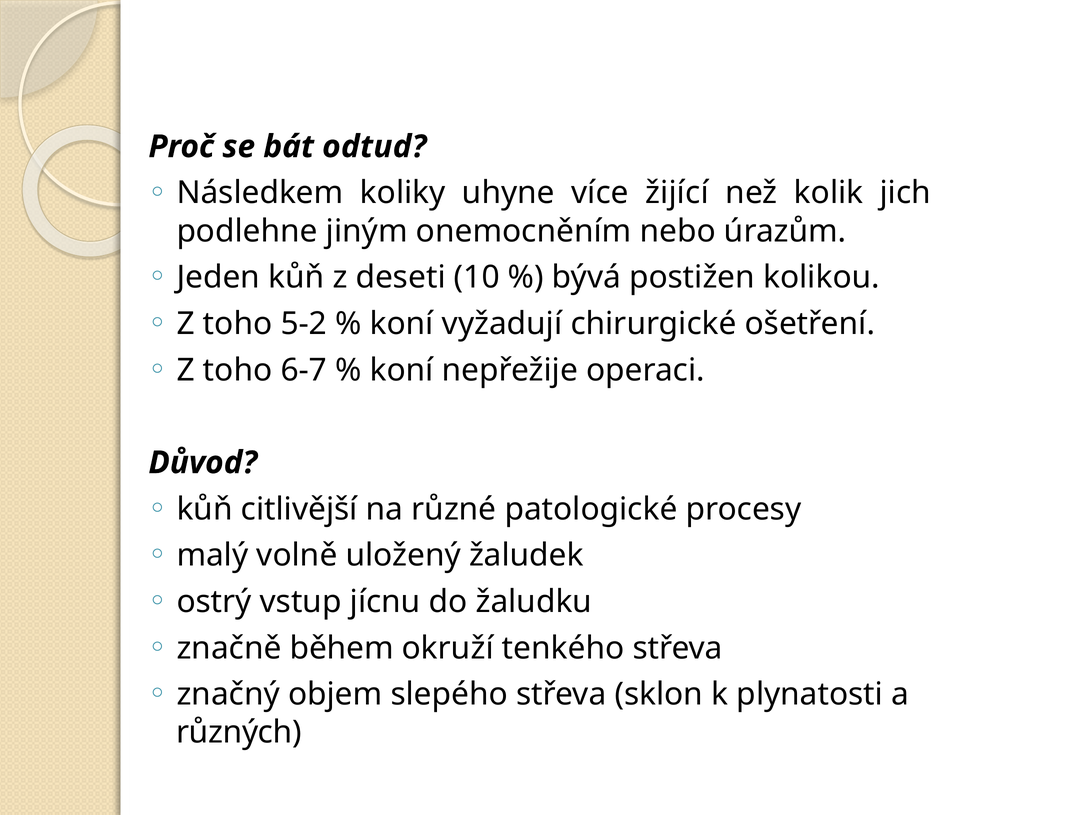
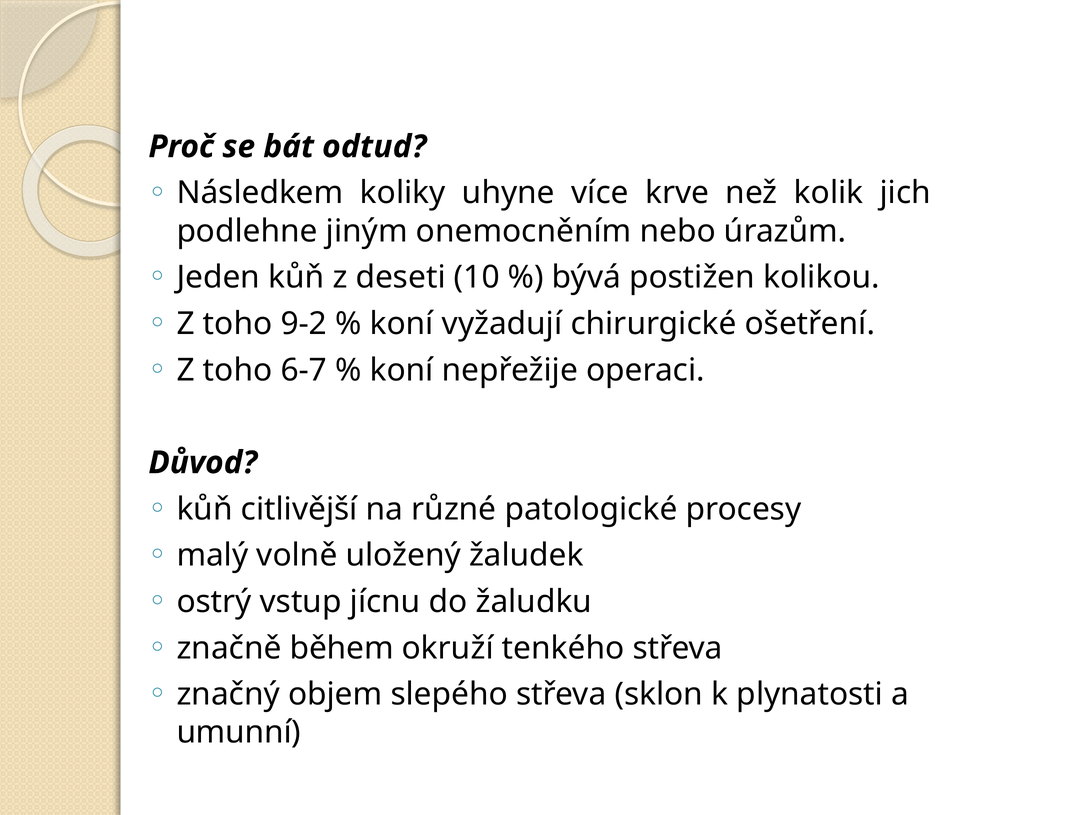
žijící: žijící -> krve
5-2: 5-2 -> 9-2
různých: různých -> umunní
